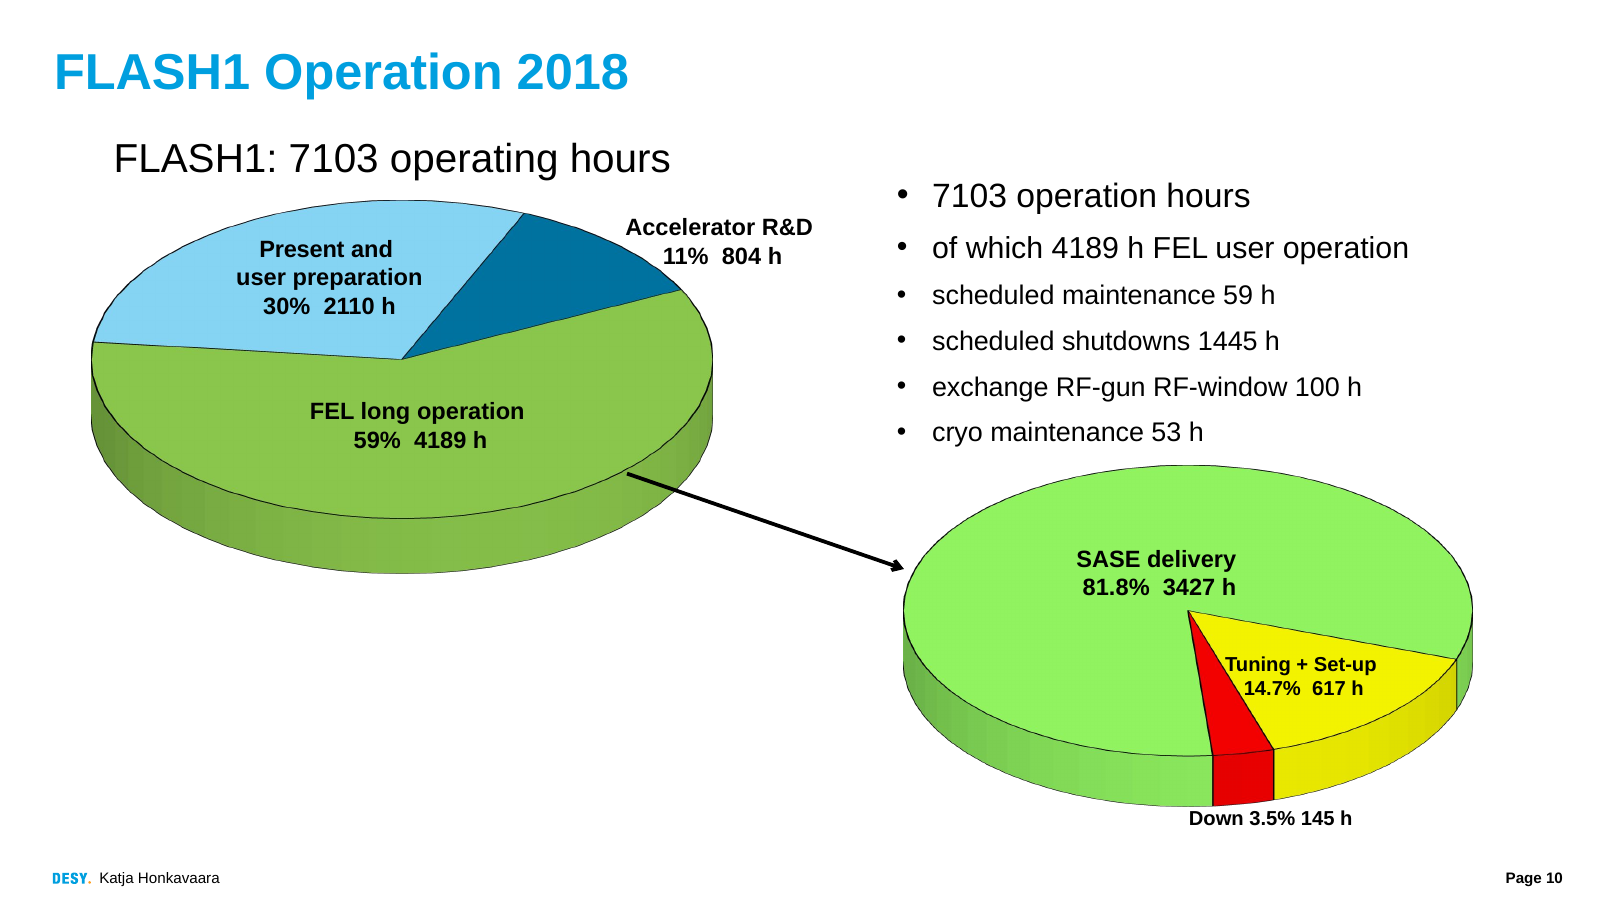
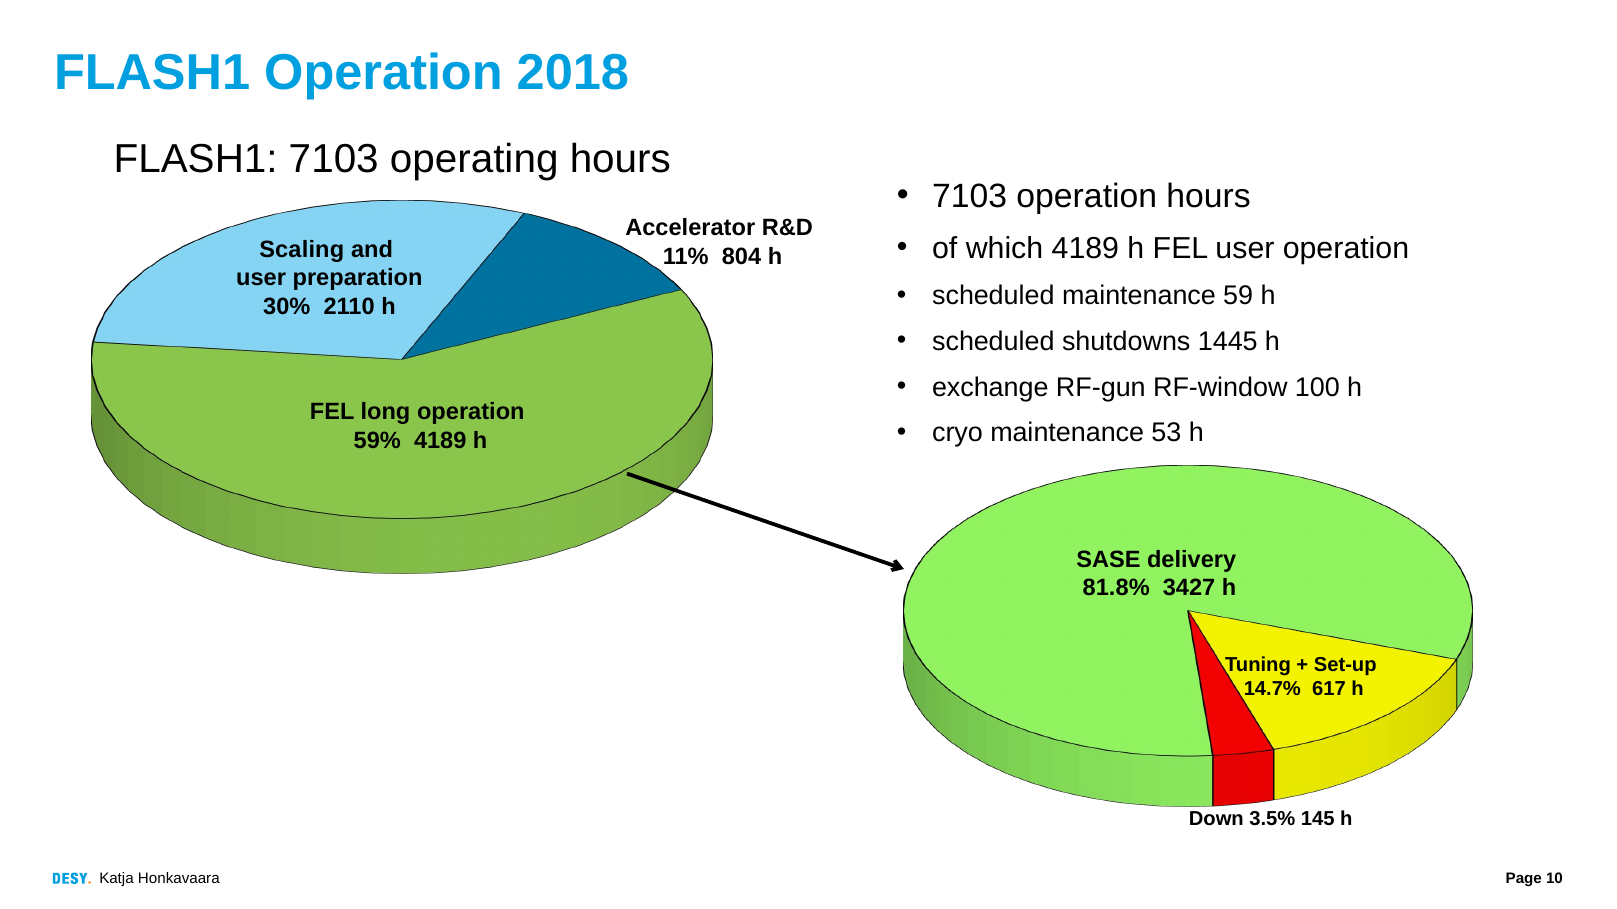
Present: Present -> Scaling
